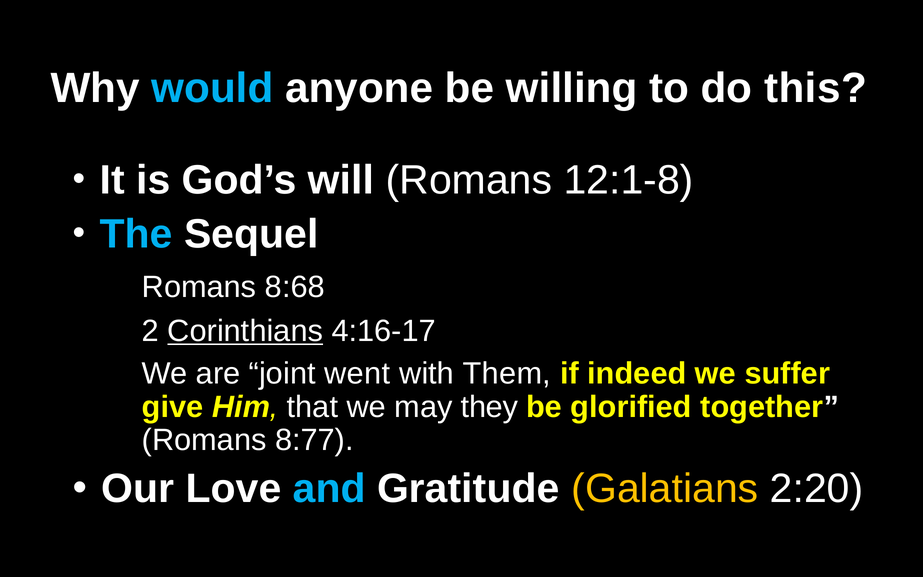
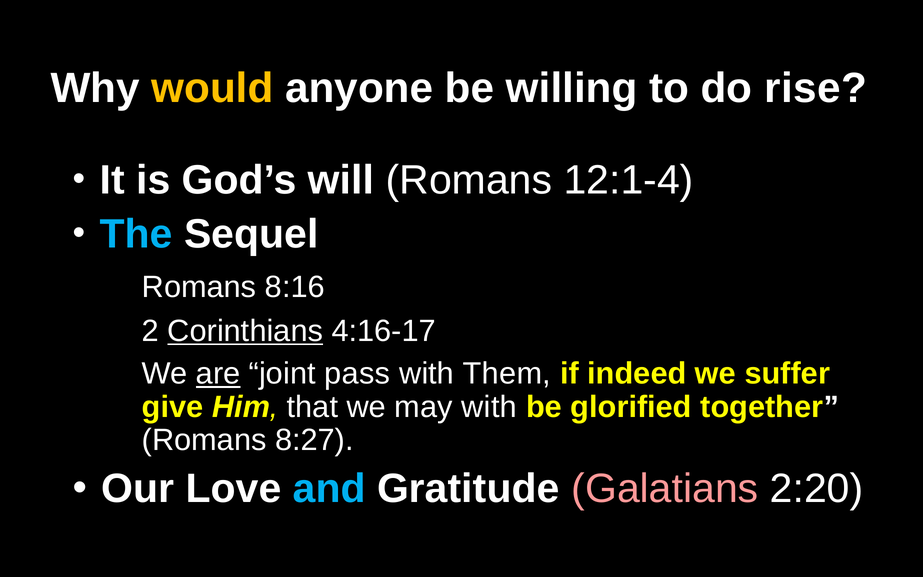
would colour: light blue -> yellow
this: this -> rise
12:1-8: 12:1-8 -> 12:1-4
8:68: 8:68 -> 8:16
are underline: none -> present
went: went -> pass
may they: they -> with
8:77: 8:77 -> 8:27
Galatians colour: yellow -> pink
